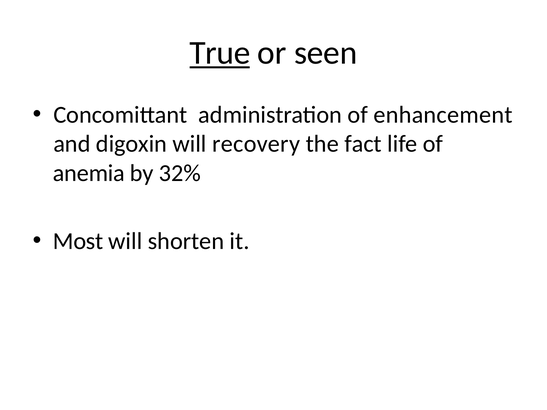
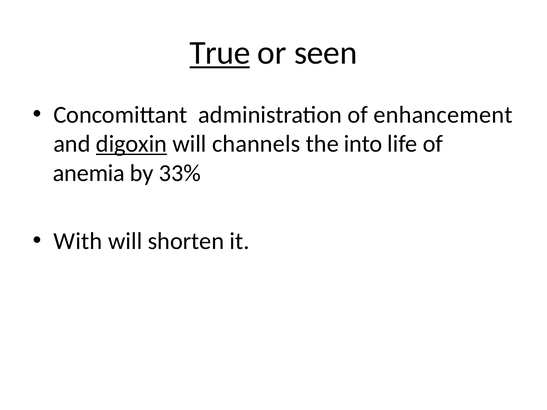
digoxin underline: none -> present
recovery: recovery -> channels
fact: fact -> into
32%: 32% -> 33%
Most: Most -> With
